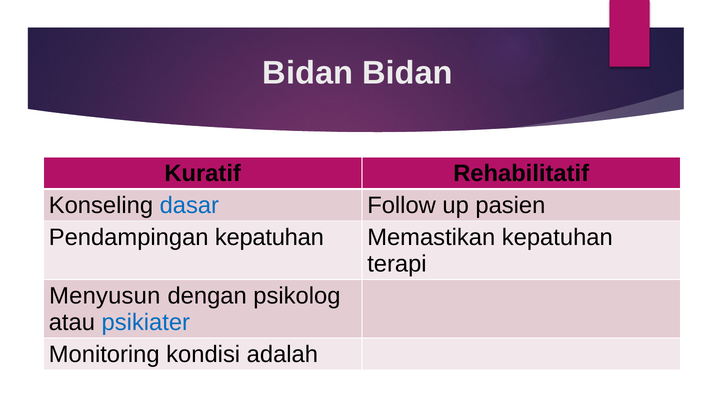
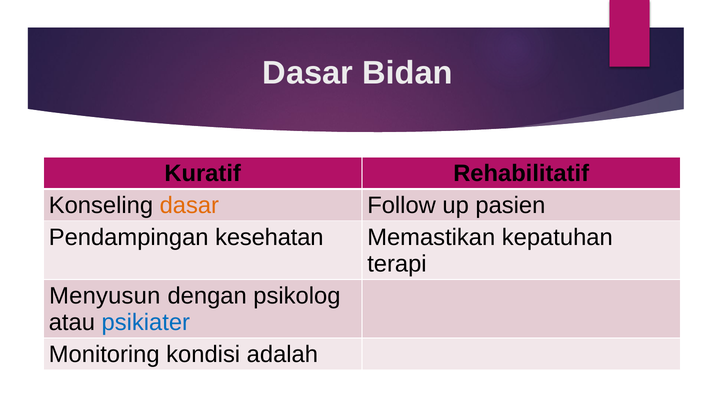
Bidan at (308, 73): Bidan -> Dasar
dasar at (189, 206) colour: blue -> orange
Pendampingan kepatuhan: kepatuhan -> kesehatan
